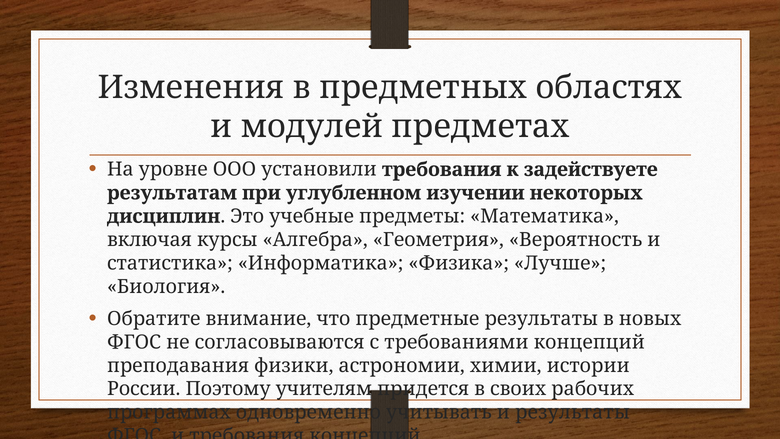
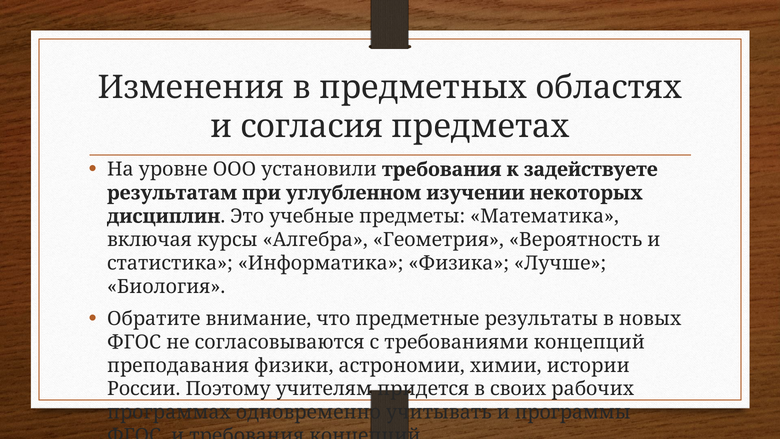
модулей: модулей -> согласия
и результаты: результаты -> программы
